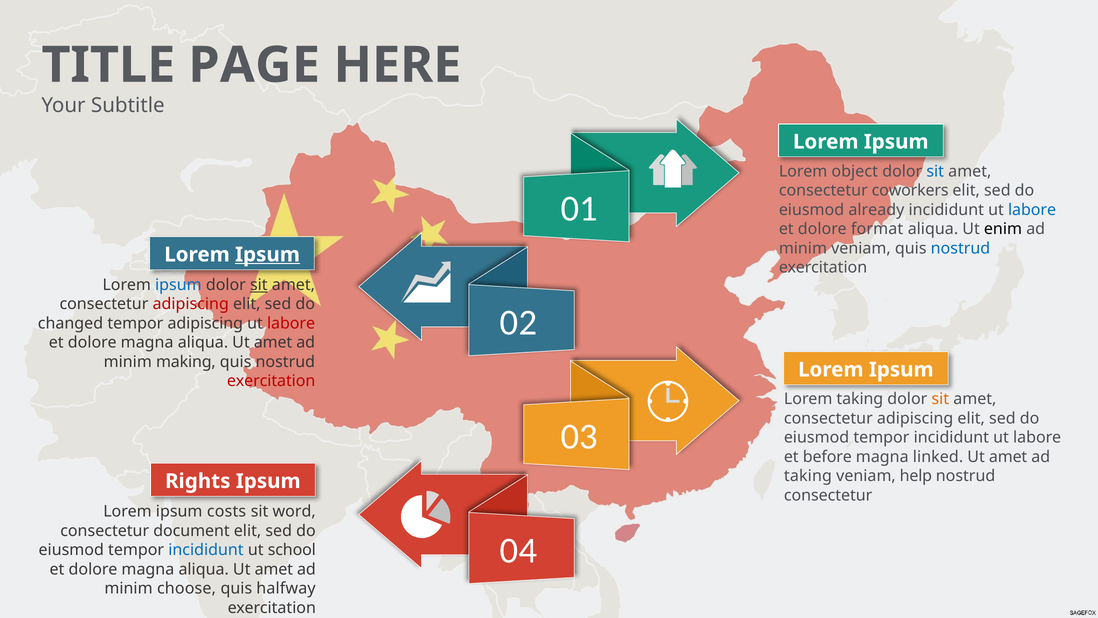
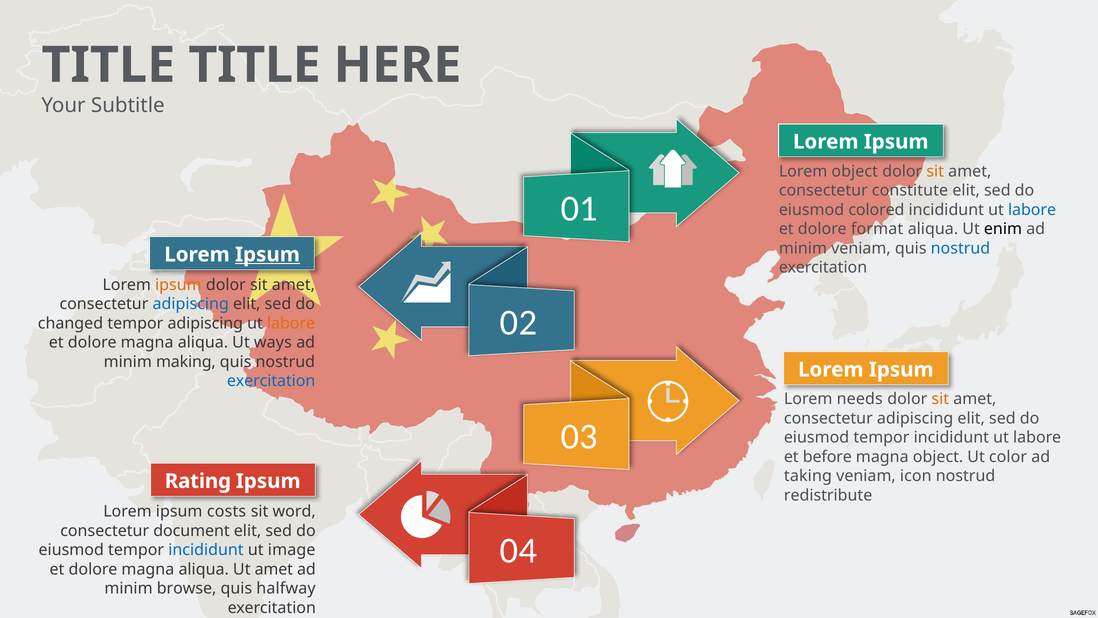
PAGE at (254, 65): PAGE -> TITLE
sit at (935, 171) colour: blue -> orange
coworkers: coworkers -> constitute
already: already -> colored
ipsum at (178, 285) colour: blue -> orange
sit at (259, 285) underline: present -> none
adipiscing at (191, 304) colour: red -> blue
labore at (291, 323) colour: red -> orange
amet at (273, 342): amet -> ways
exercitation at (271, 381) colour: red -> blue
Lorem taking: taking -> needs
magna linked: linked -> object
amet at (1008, 457): amet -> color
help: help -> icon
Rights: Rights -> Rating
consectetur at (828, 495): consectetur -> redistribute
school: school -> image
choose: choose -> browse
